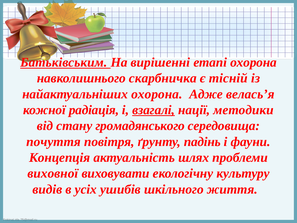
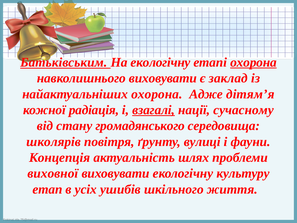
На вирішенні: вирішенні -> екологічну
охорона at (253, 62) underline: none -> present
навколишнього скарбничка: скарбничка -> виховувати
тісній: тісній -> заклад
велась’я: велась’я -> дітям’я
методики: методики -> сучасному
почуття: почуття -> школярів
падінь: падінь -> вулиці
видів: видів -> етап
